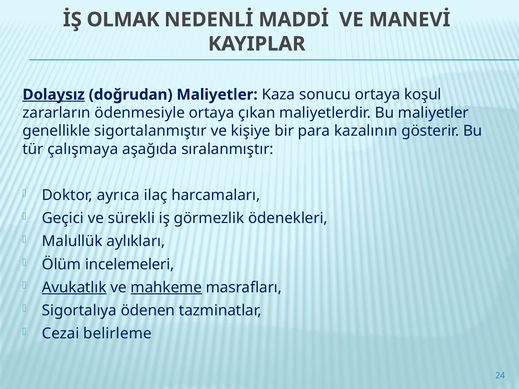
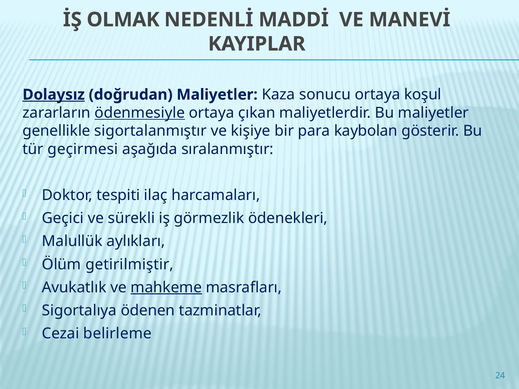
ödenmesiyle underline: none -> present
kazalının: kazalının -> kaybolan
çalışmaya: çalışmaya -> geçirmesi
ayrıca: ayrıca -> tespiti
incelemeleri: incelemeleri -> getirilmiştir
Avukatlık underline: present -> none
